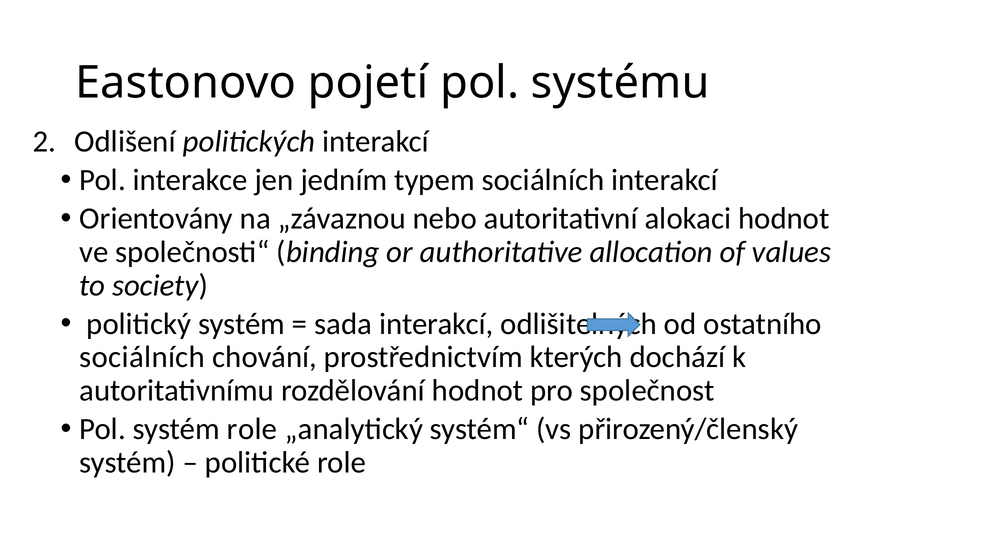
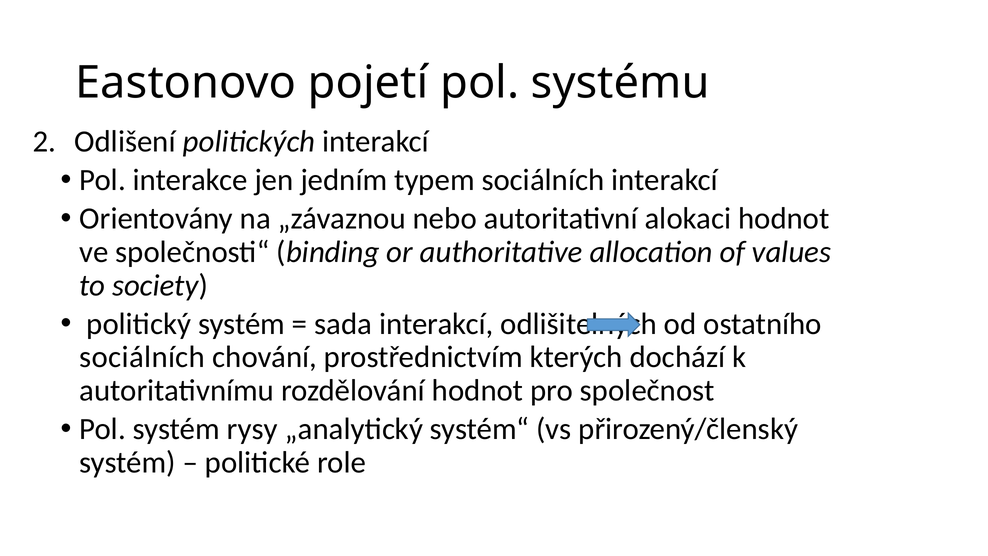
systém role: role -> rysy
